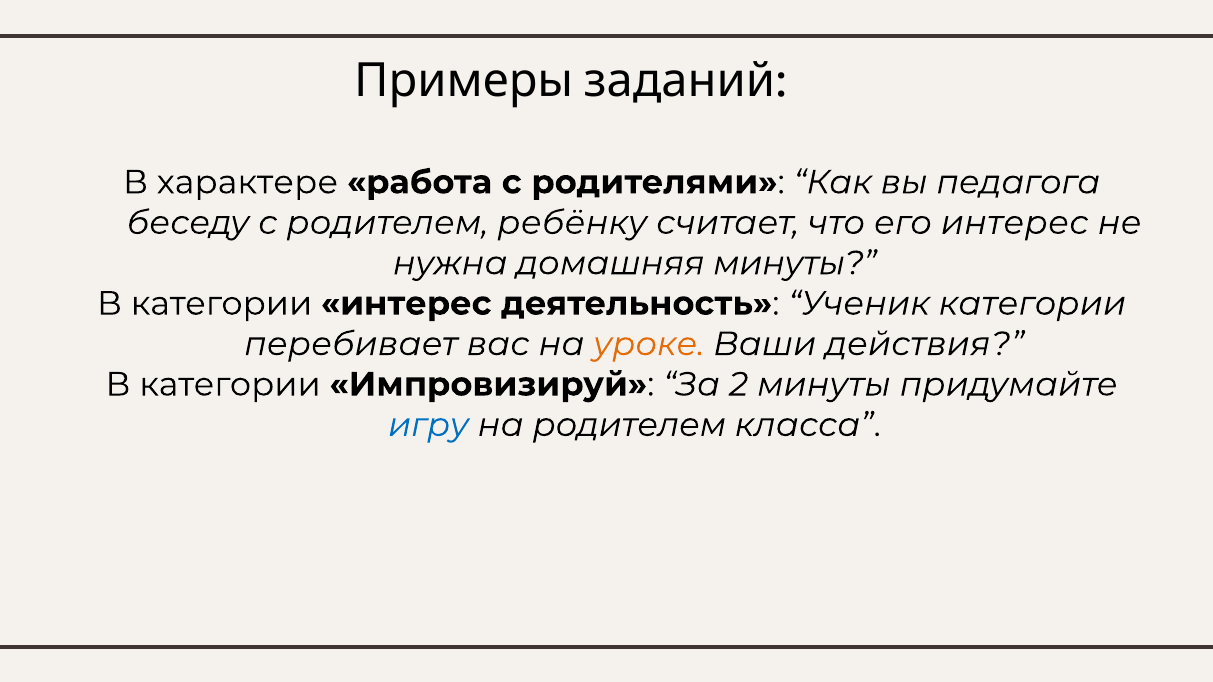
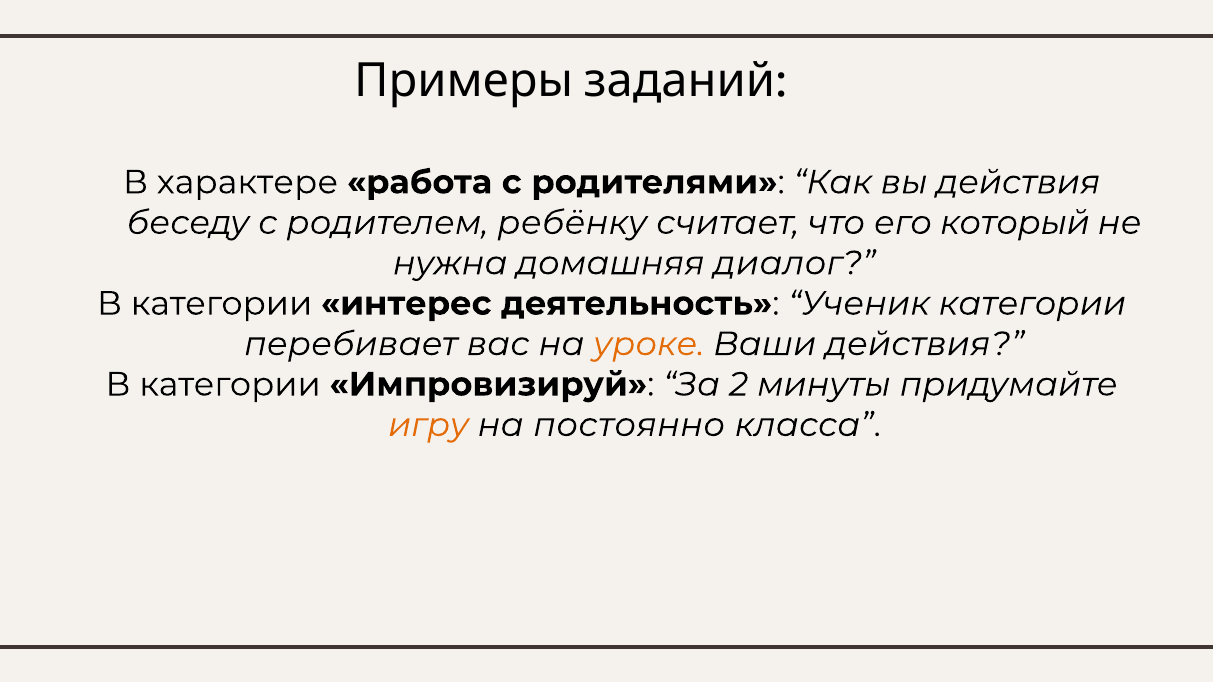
вы педагога: педагога -> действия
его интерес: интерес -> который
домашняя минуты: минуты -> диалог
игру colour: blue -> orange
на родителем: родителем -> постоянно
